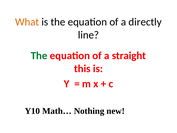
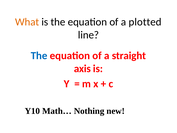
directly: directly -> plotted
The at (39, 56) colour: green -> blue
this: this -> axis
